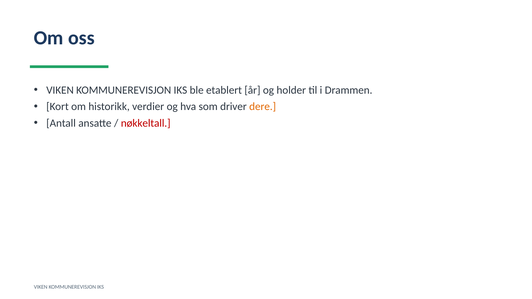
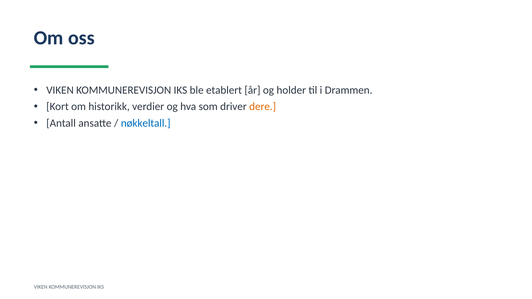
nøkkeltall colour: red -> blue
